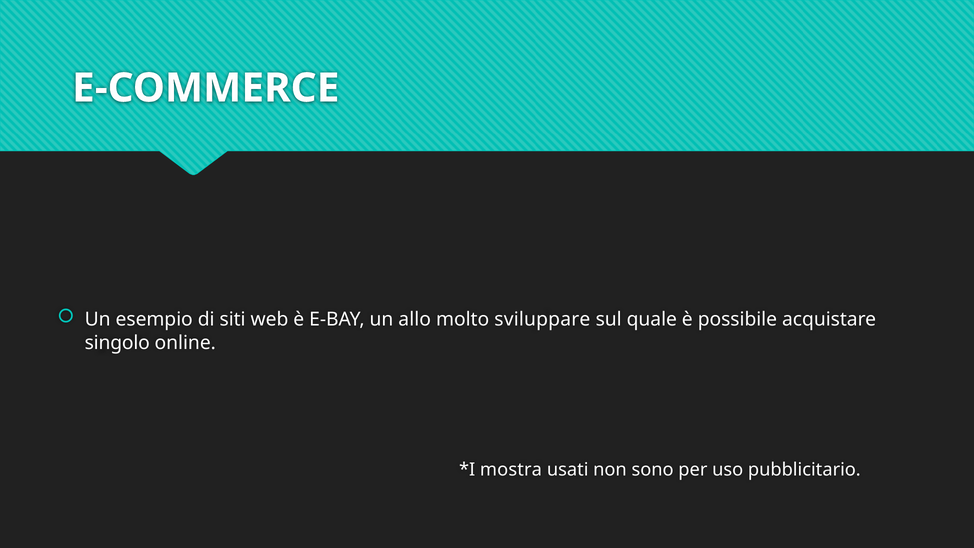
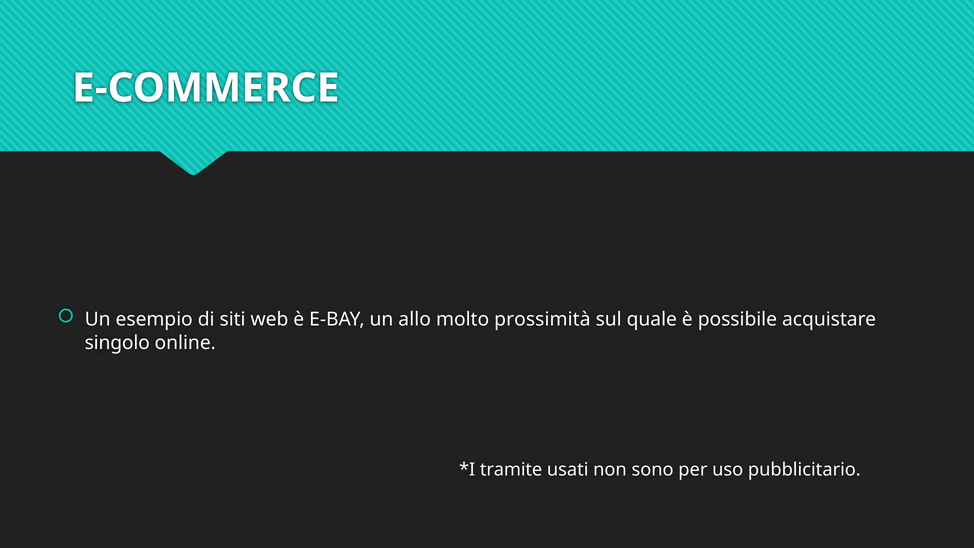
sviluppare: sviluppare -> prossimità
mostra: mostra -> tramite
